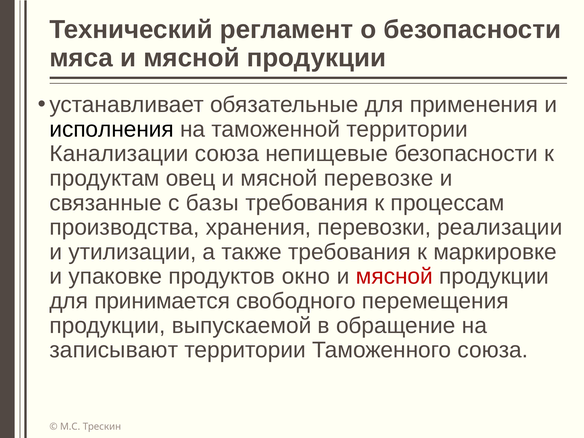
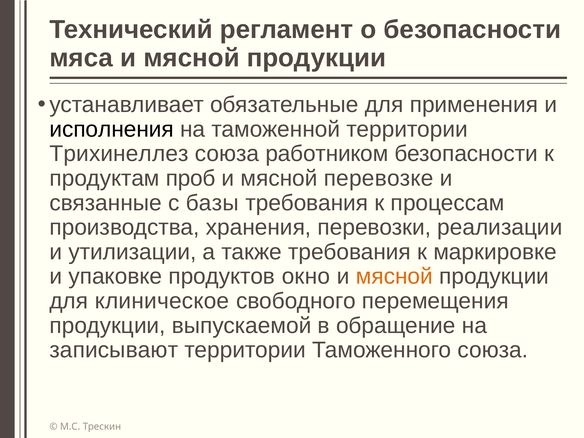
Канализации: Канализации -> Трихинеллез
непищевые: непищевые -> работником
овец: овец -> проб
мясной at (394, 276) colour: red -> orange
принимается: принимается -> клиническое
